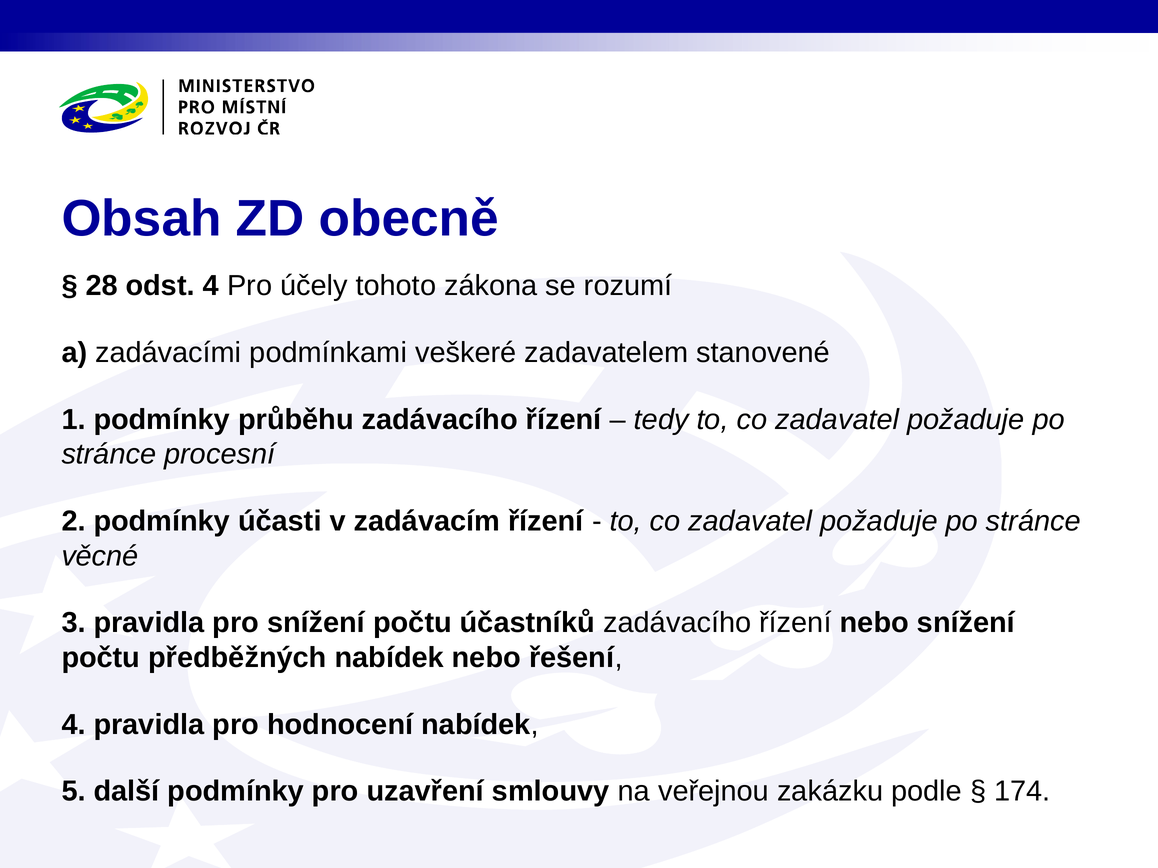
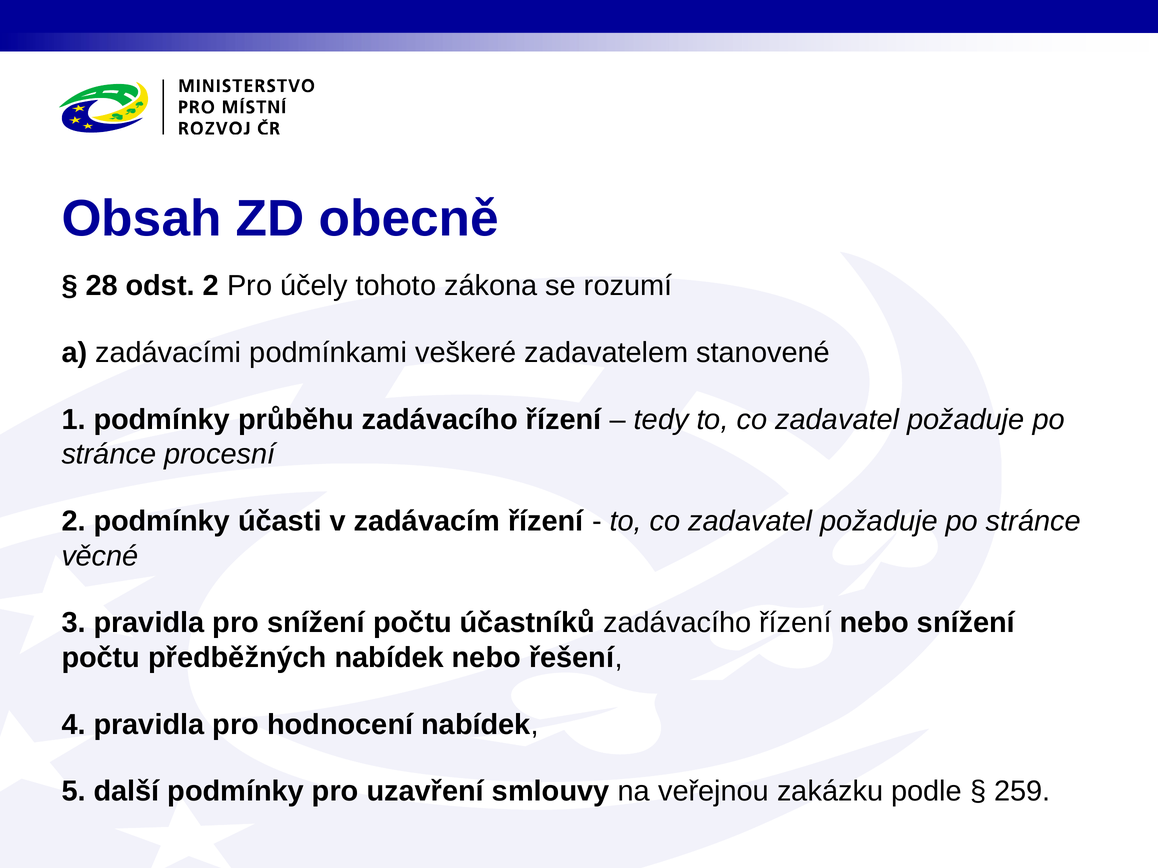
odst 4: 4 -> 2
174: 174 -> 259
